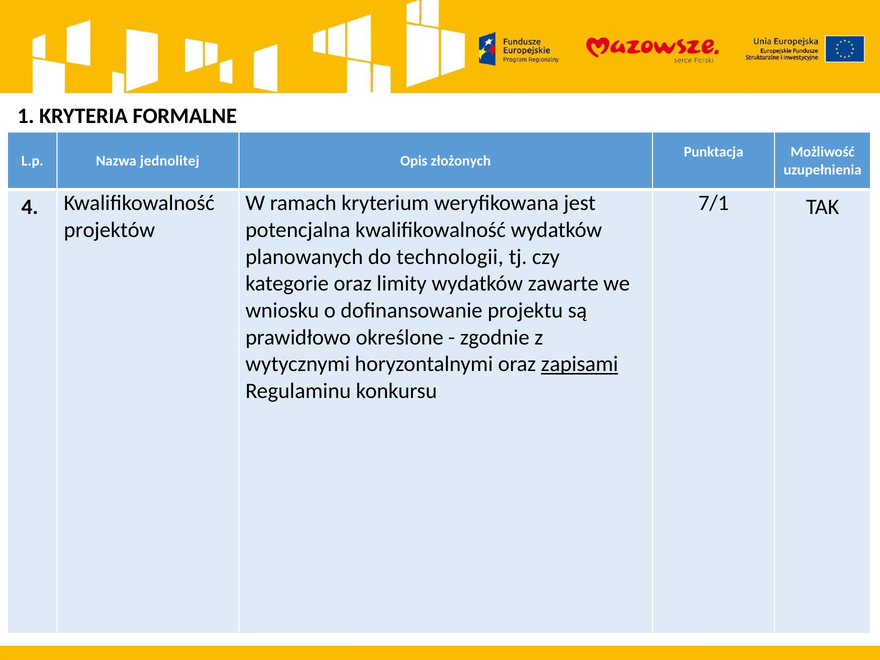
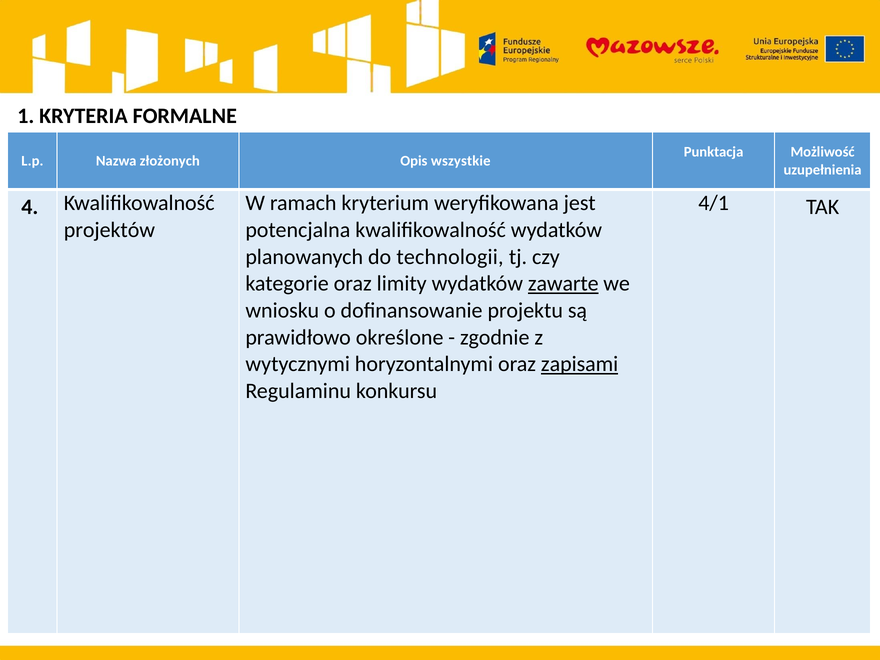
jednolitej: jednolitej -> złożonych
złożonych: złożonych -> wszystkie
7/1: 7/1 -> 4/1
zawarte underline: none -> present
